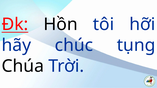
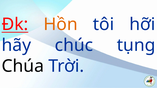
Hồn colour: black -> orange
